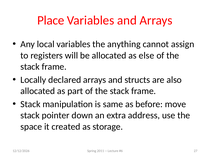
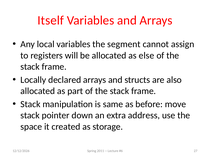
Place: Place -> Itself
anything: anything -> segment
